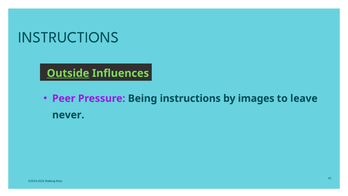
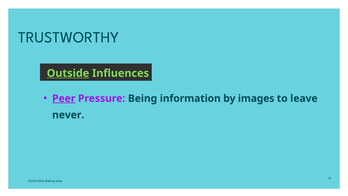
INSTRUCTIONS at (68, 37): INSTRUCTIONS -> TRUSTWORTHY
Peer underline: none -> present
Being instructions: instructions -> information
